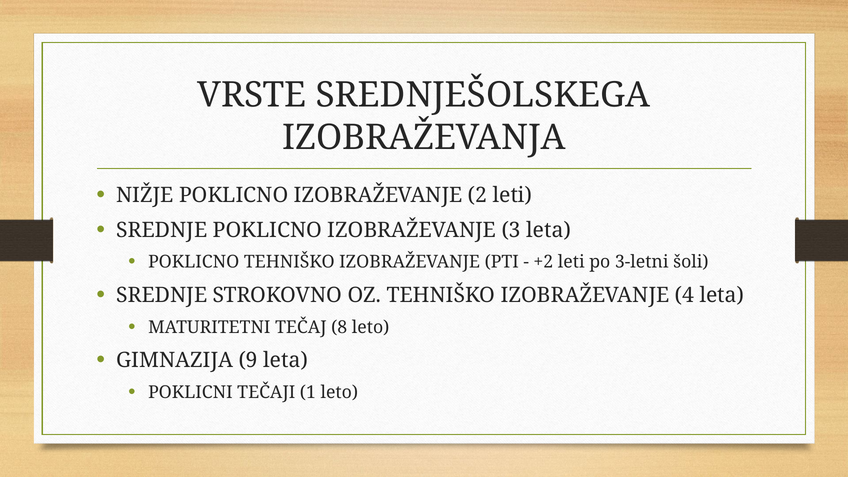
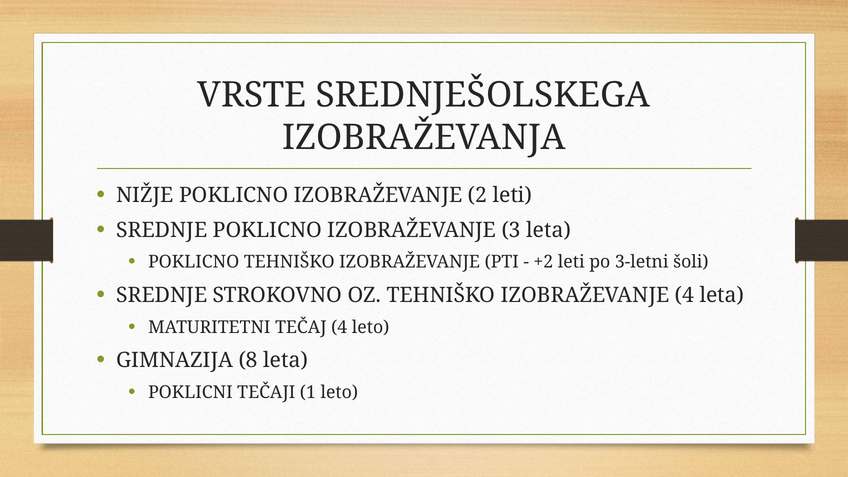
TEČAJ 8: 8 -> 4
9: 9 -> 8
